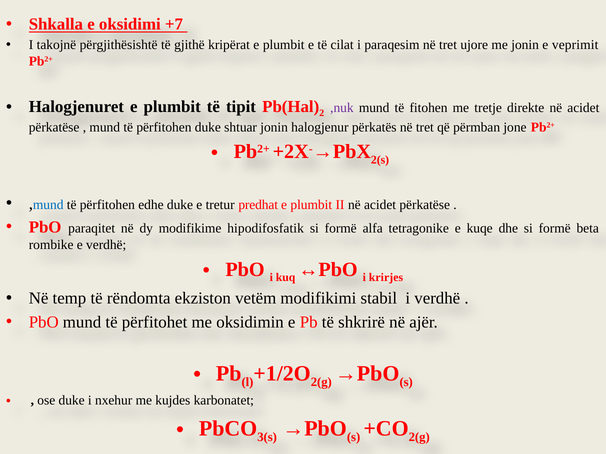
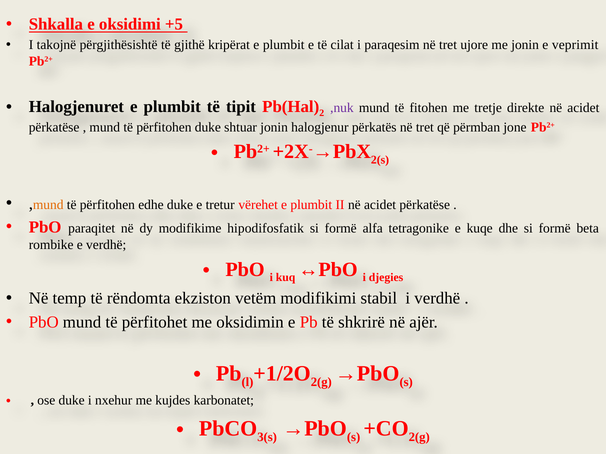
+7: +7 -> +5
mund at (48, 205) colour: blue -> orange
predhat: predhat -> vërehet
krirjes: krirjes -> djegies
